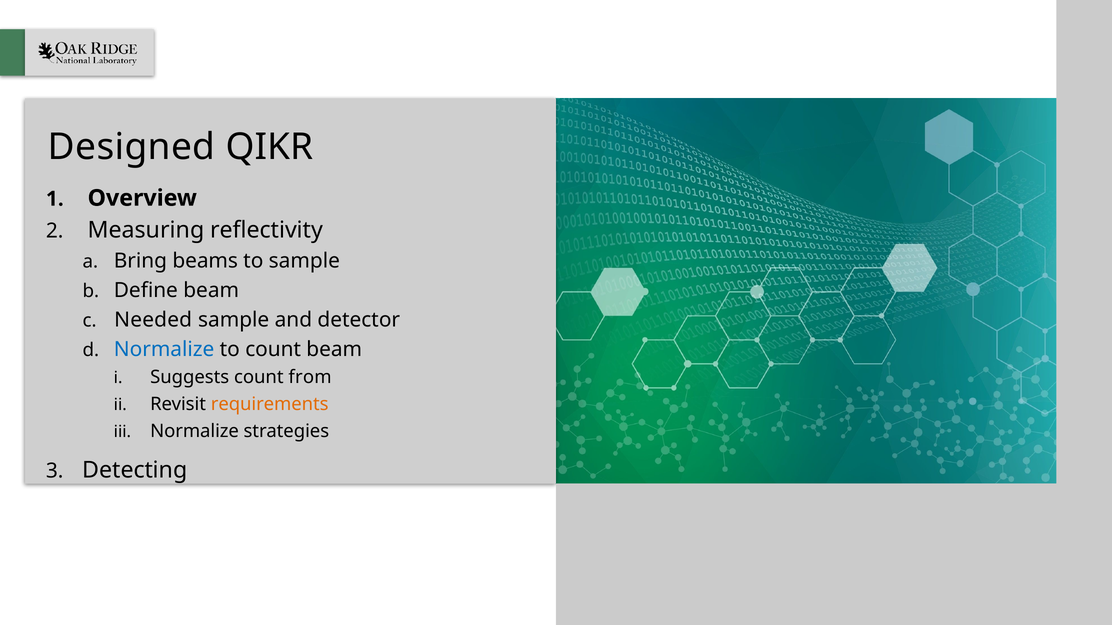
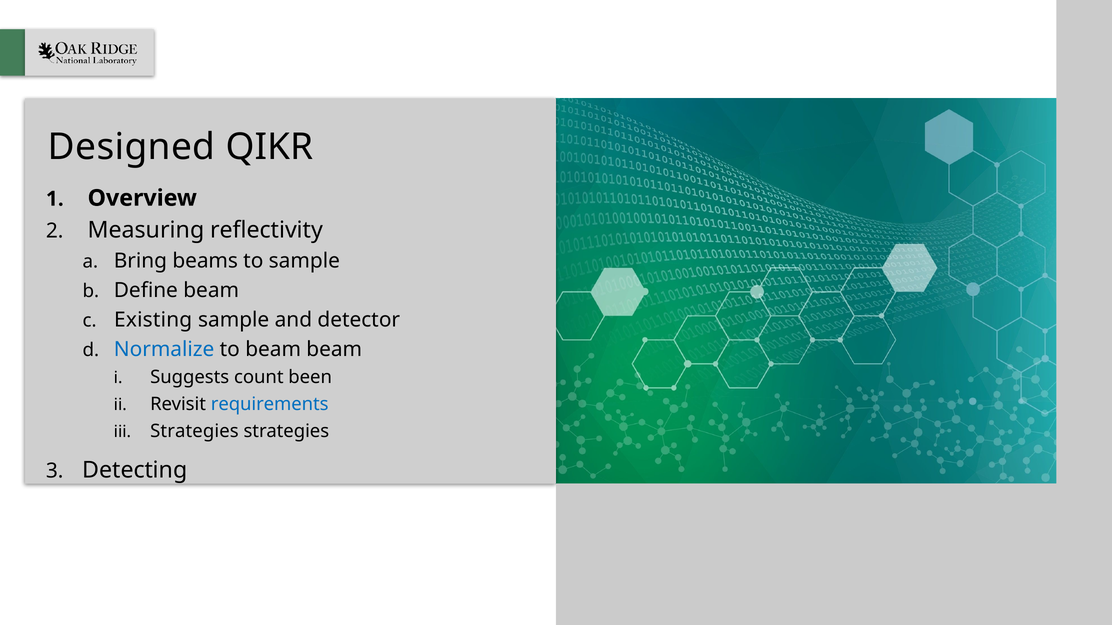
Needed: Needed -> Existing
to count: count -> beam
from: from -> been
requirements colour: orange -> blue
Normalize at (195, 432): Normalize -> Strategies
